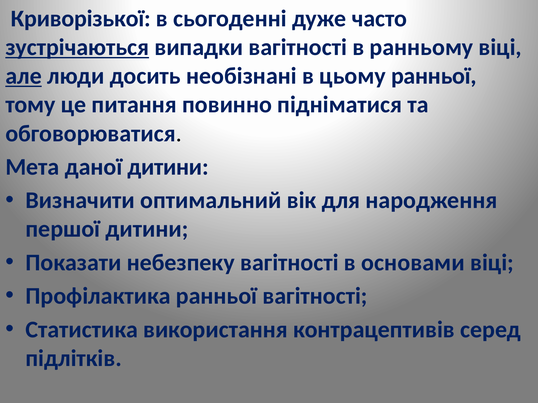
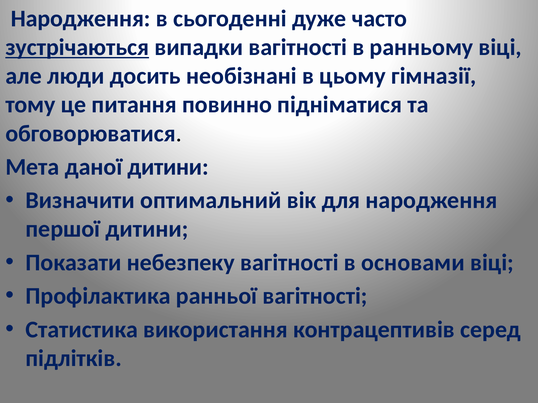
Криворізької at (81, 19): Криворізької -> Народження
але underline: present -> none
цьому ранньої: ранньої -> гімназії
